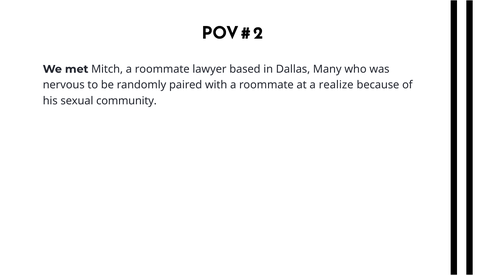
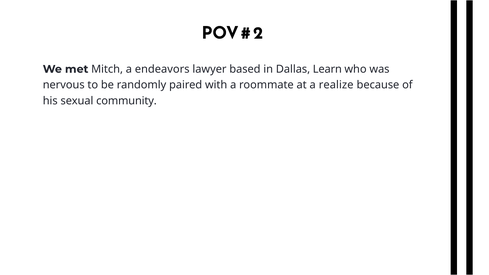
Mitch a roommate: roommate -> endeavors
Many: Many -> Learn
